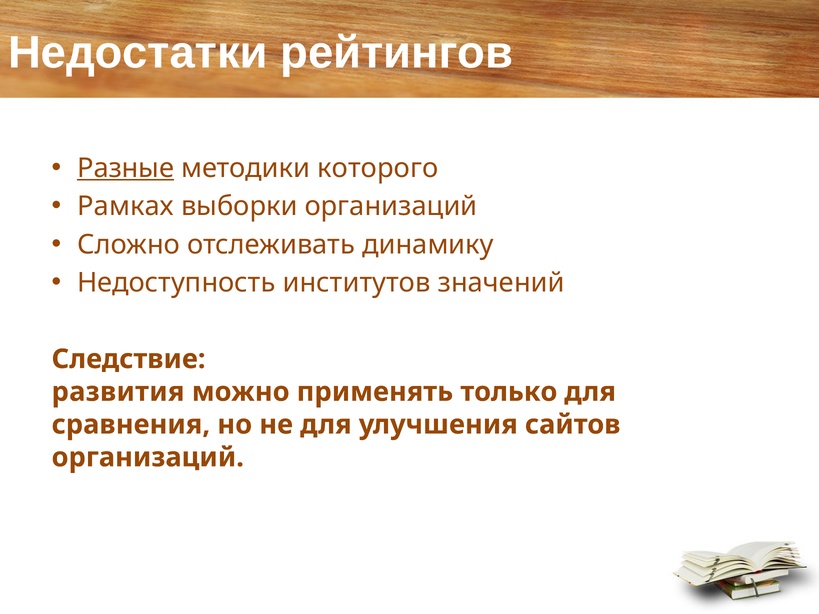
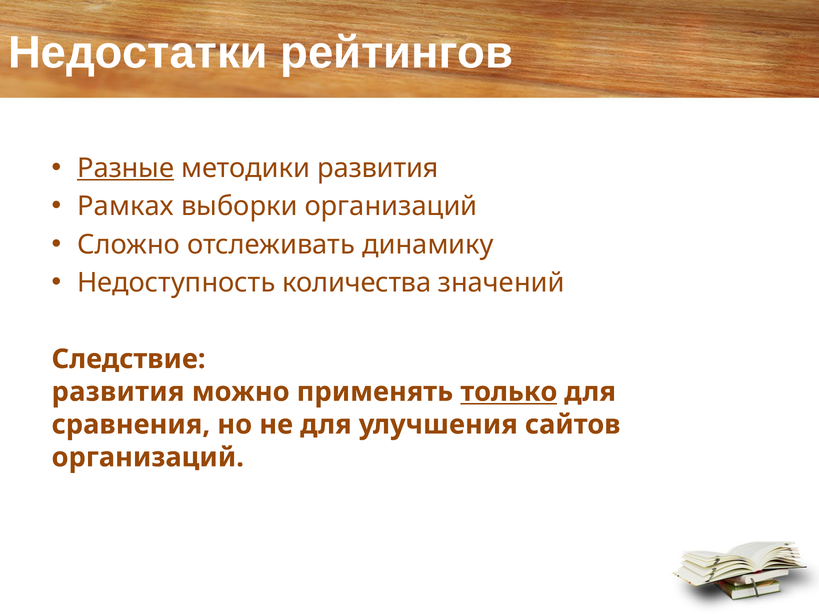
методики которого: которого -> развития
институтов: институтов -> количества
только underline: none -> present
